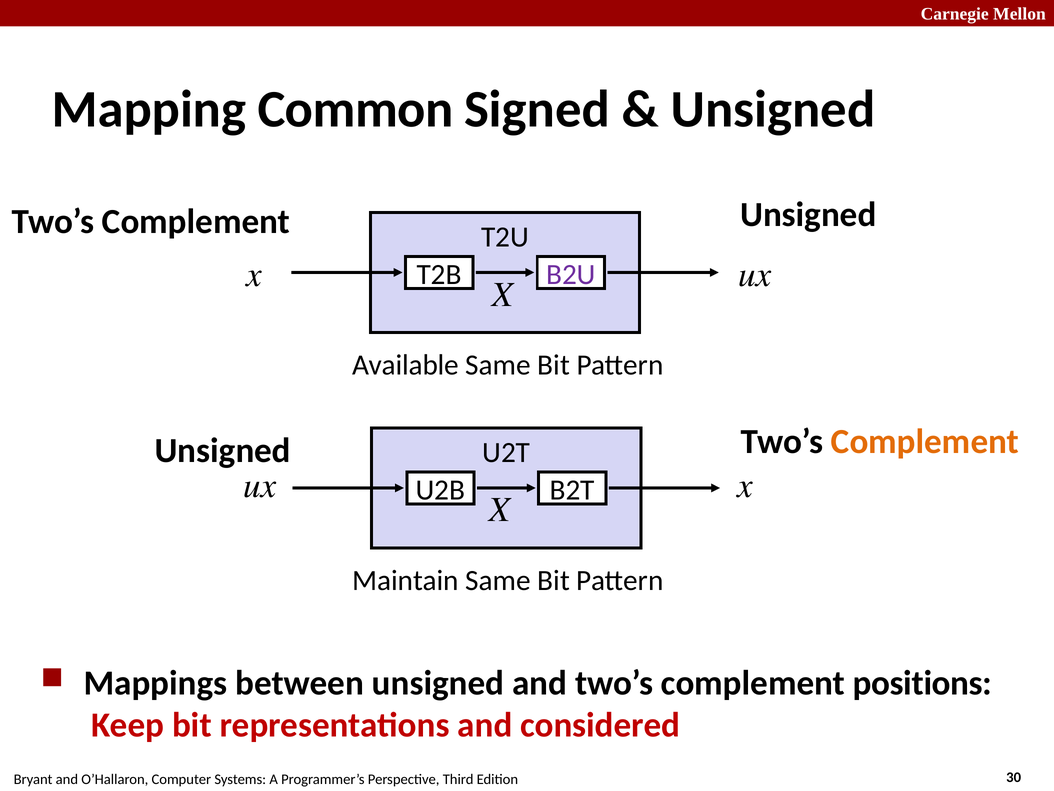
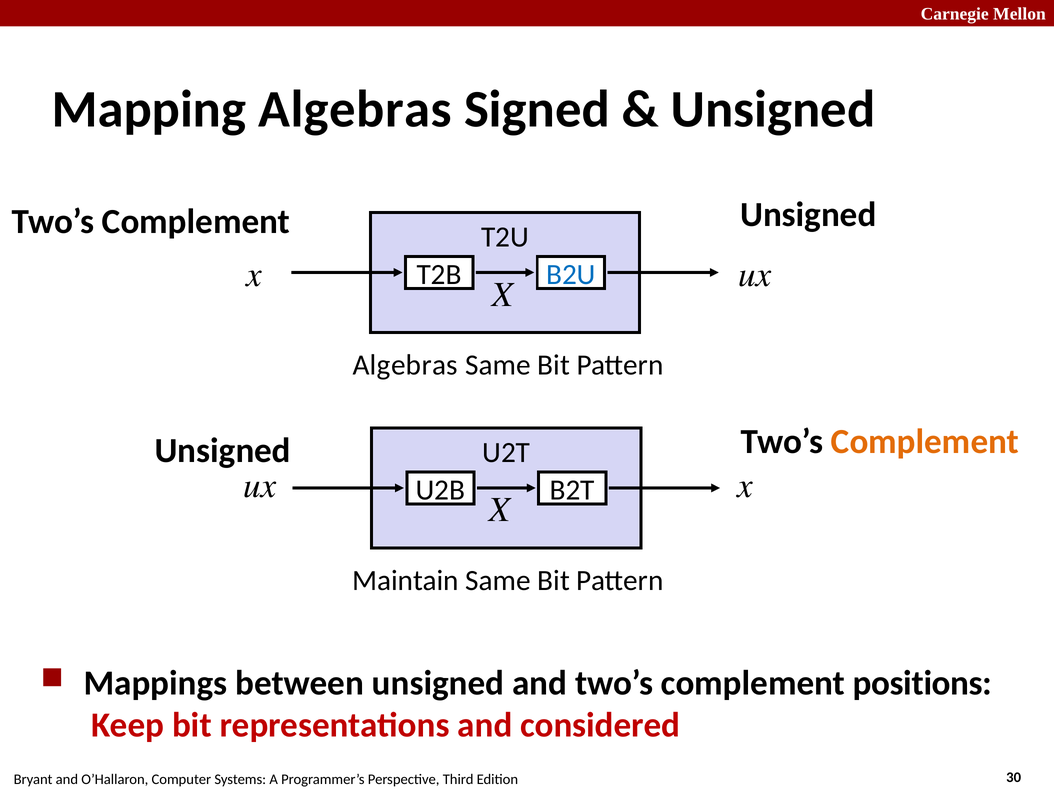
Mapping Common: Common -> Algebras
B2U colour: purple -> blue
Available at (406, 365): Available -> Algebras
